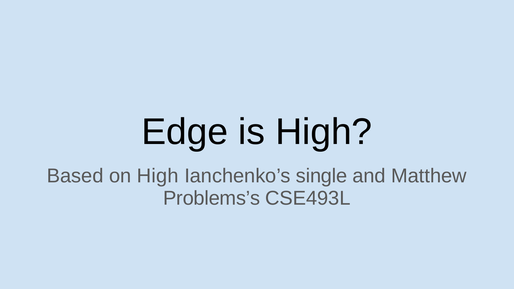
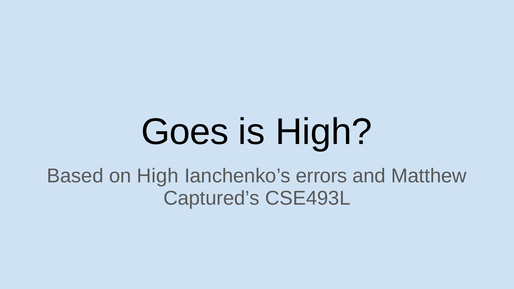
Edge: Edge -> Goes
single: single -> errors
Problems’s: Problems’s -> Captured’s
